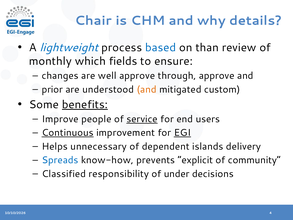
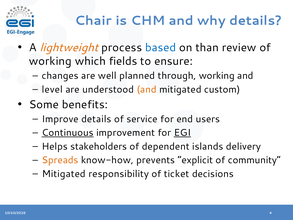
lightweight colour: blue -> orange
monthly at (50, 61): monthly -> working
well approve: approve -> planned
through approve: approve -> working
prior: prior -> level
benefits underline: present -> none
Improve people: people -> details
service underline: present -> none
unnecessary: unnecessary -> stakeholders
Spreads colour: blue -> orange
Classified at (64, 174): Classified -> Mitigated
under: under -> ticket
